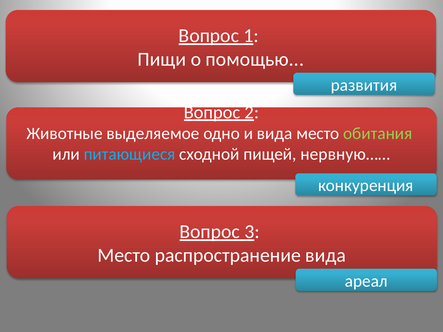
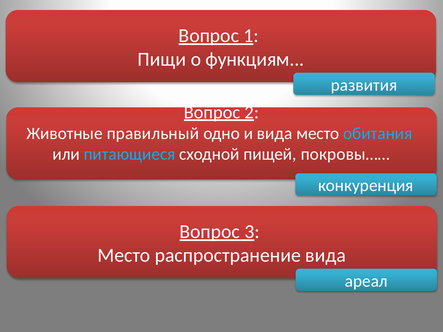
помощью: помощью -> функциям
выделяемое: выделяемое -> правильный
обитания colour: light green -> light blue
нервную……: нервную…… -> покровы……
